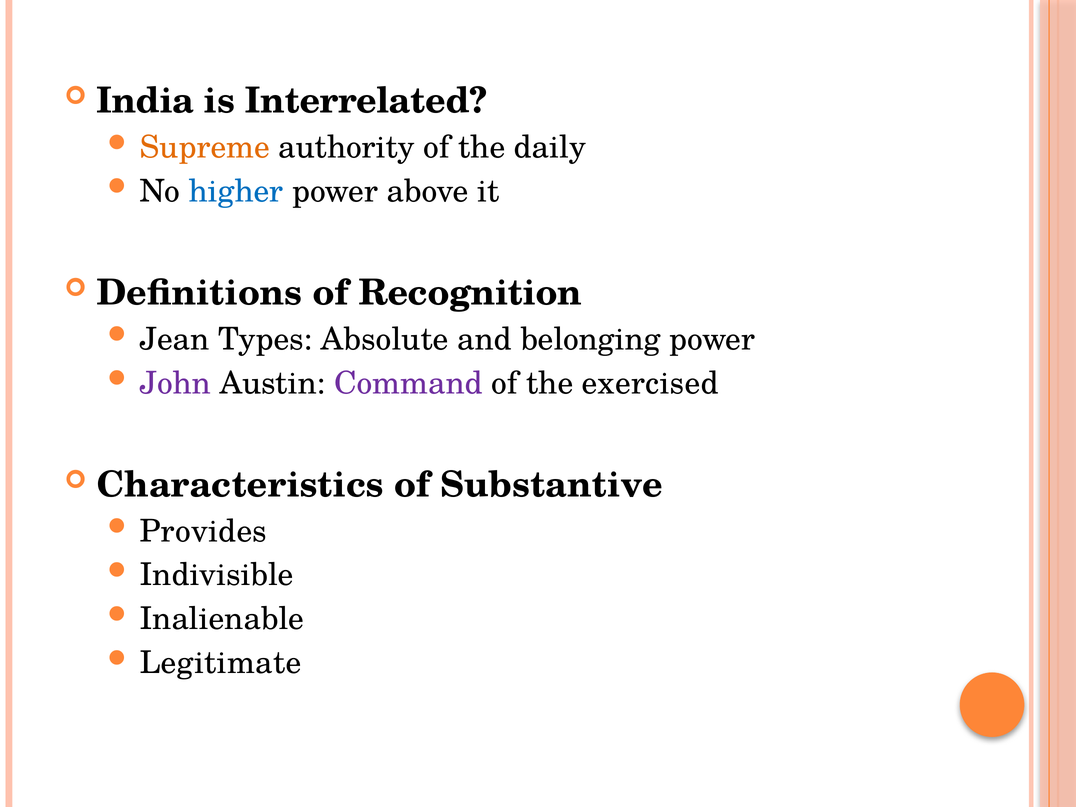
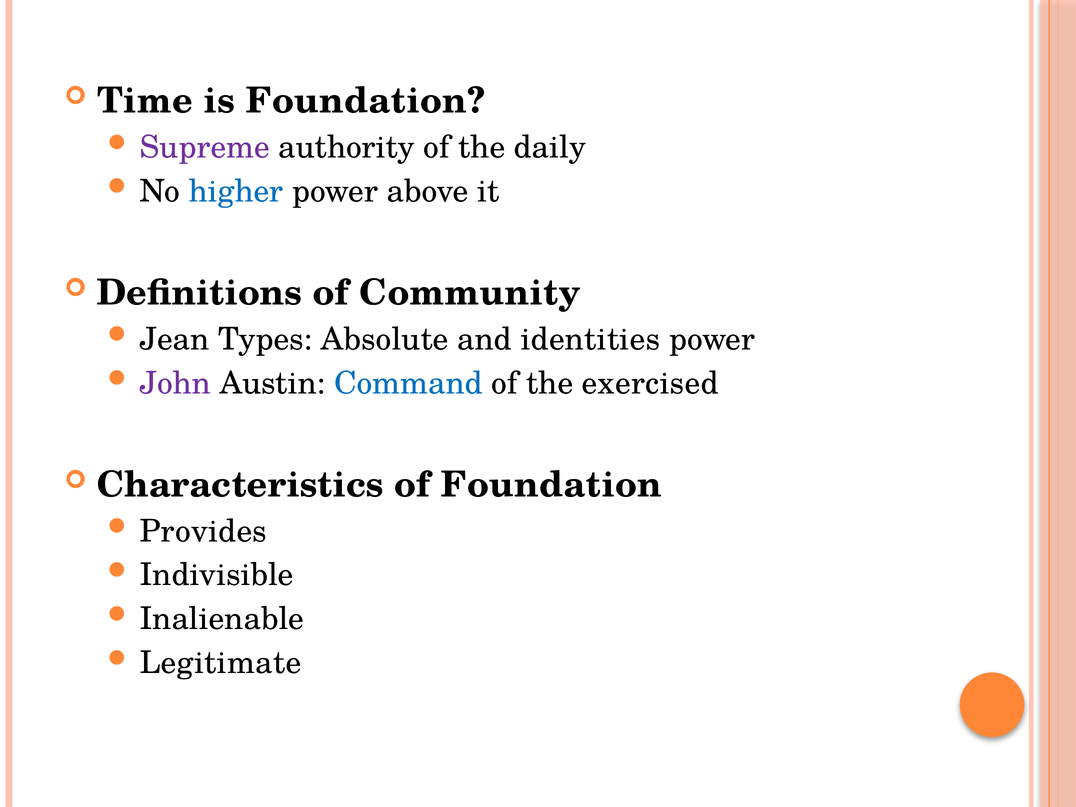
India: India -> Time
is Interrelated: Interrelated -> Foundation
Supreme colour: orange -> purple
Recognition: Recognition -> Community
belonging: belonging -> identities
Command colour: purple -> blue
of Substantive: Substantive -> Foundation
